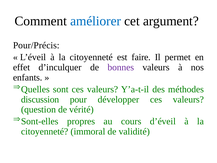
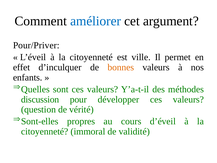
Pour/Précis: Pour/Précis -> Pour/Priver
faire: faire -> ville
bonnes colour: purple -> orange
